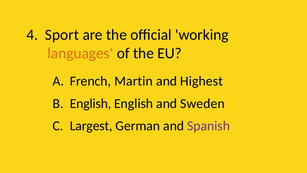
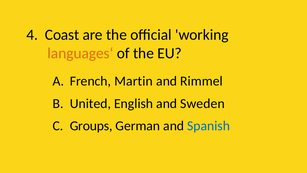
Sport: Sport -> Coast
Highest: Highest -> Rimmel
English at (91, 103): English -> United
Largest: Largest -> Groups
Spanish colour: purple -> blue
